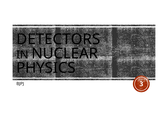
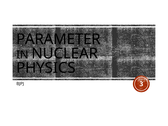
DETECTORS: DETECTORS -> PARAMETER
